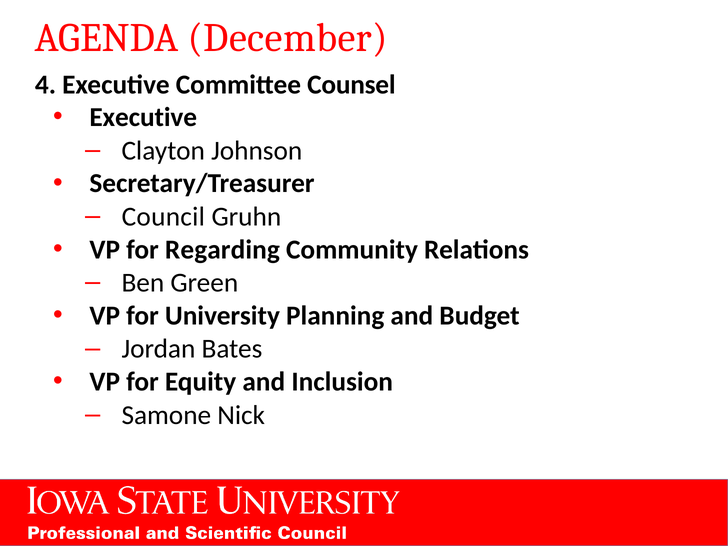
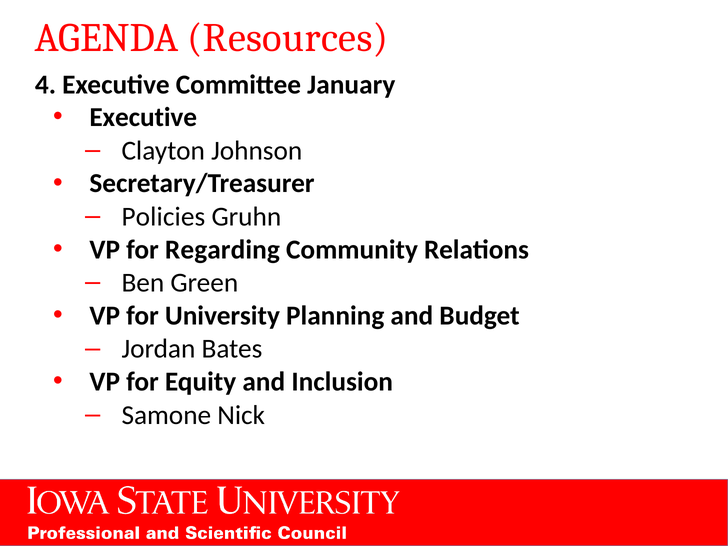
December: December -> Resources
Counsel: Counsel -> January
Council: Council -> Policies
